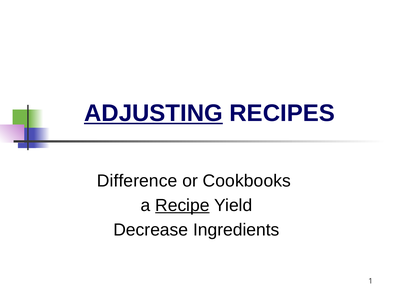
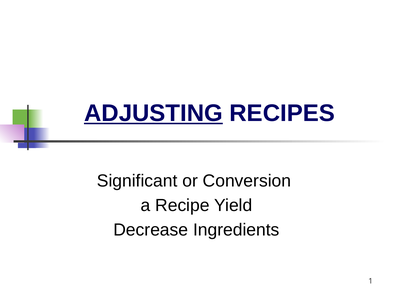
Difference: Difference -> Significant
Cookbooks: Cookbooks -> Conversion
Recipe underline: present -> none
